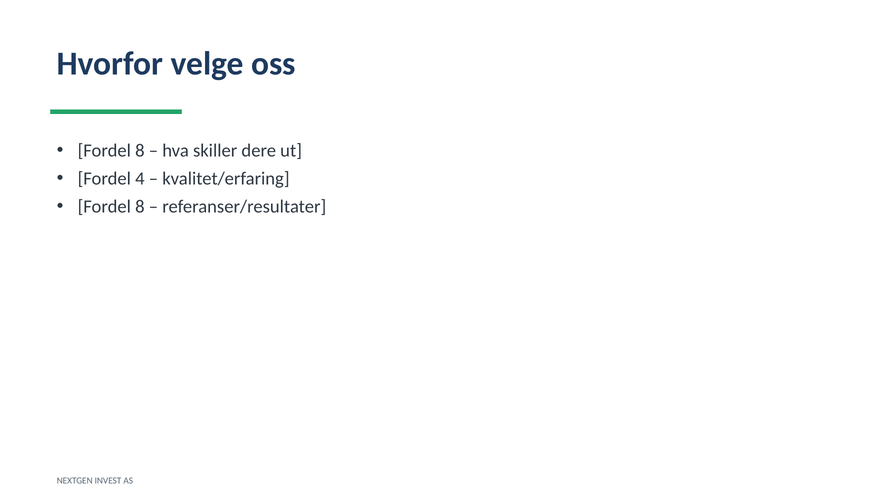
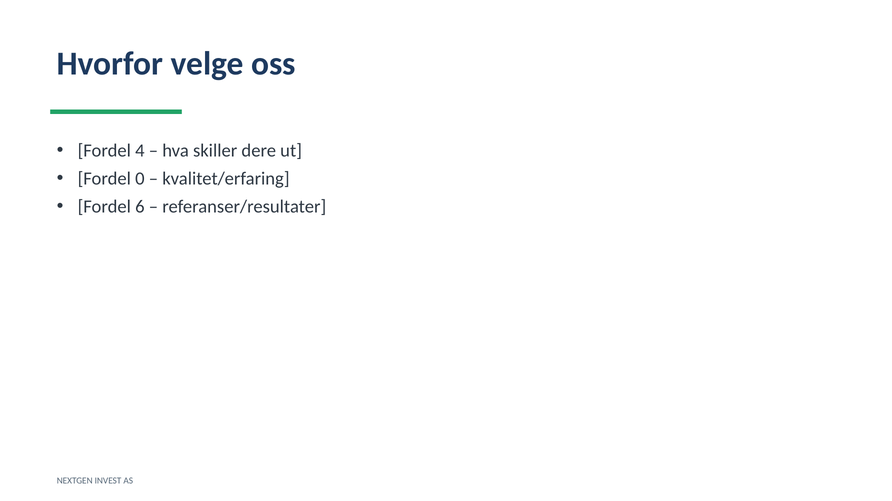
8 at (140, 151): 8 -> 4
4: 4 -> 0
8 at (140, 207): 8 -> 6
